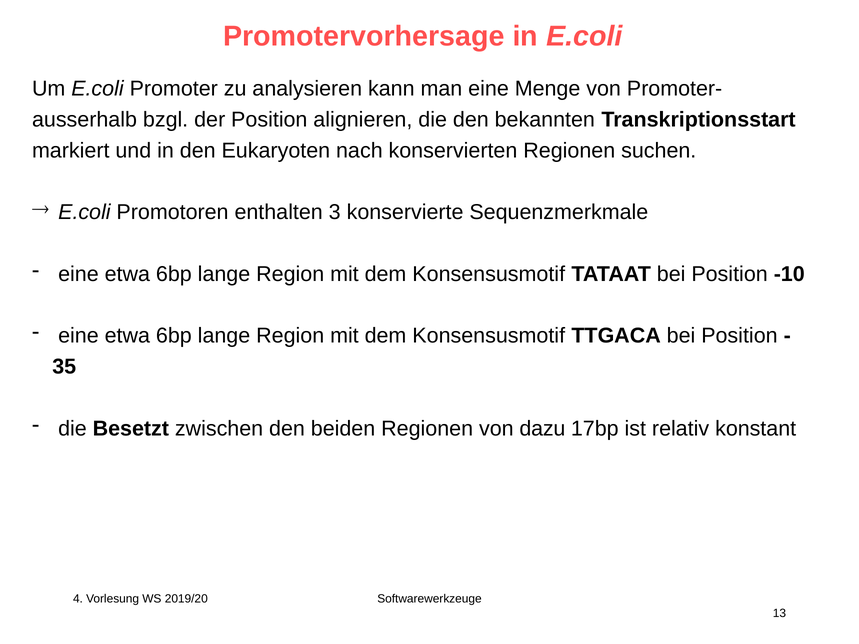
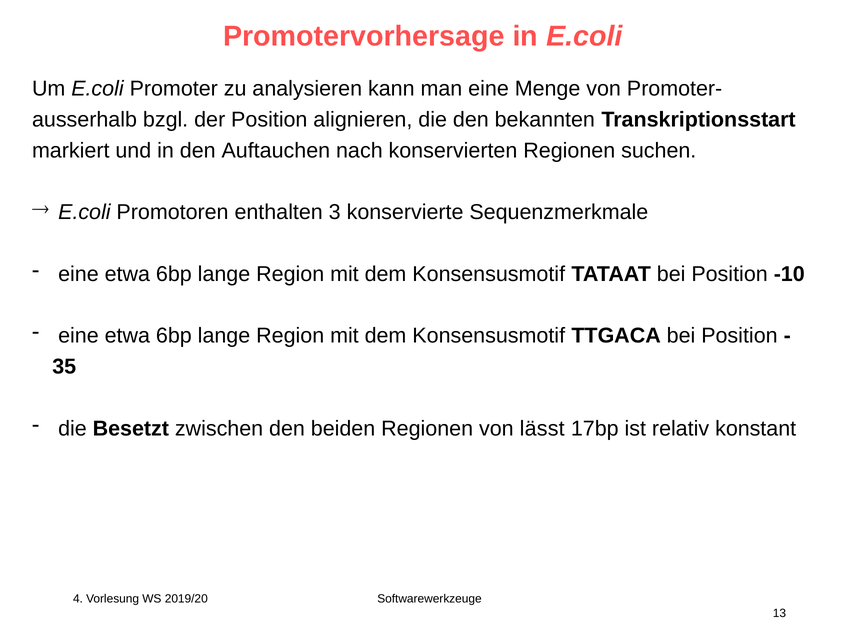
Eukaryoten: Eukaryoten -> Auftauchen
dazu: dazu -> lässt
